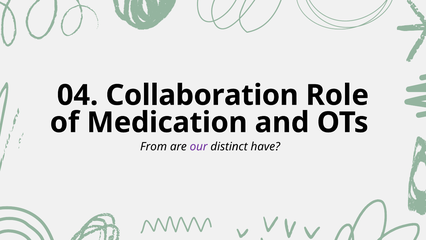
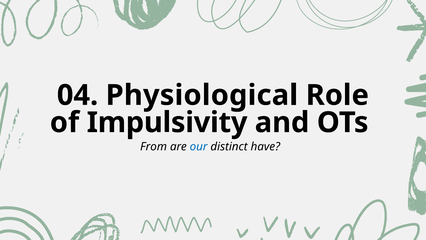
Collaboration: Collaboration -> Physiological
Medication: Medication -> Impulsivity
our colour: purple -> blue
